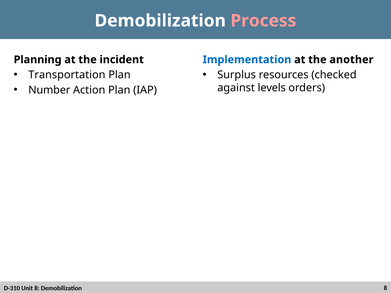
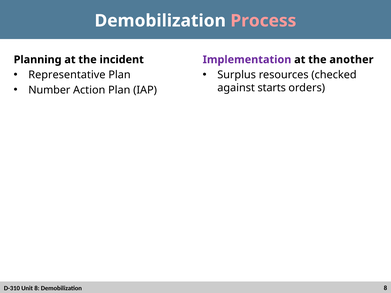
Implementation colour: blue -> purple
Transportation: Transportation -> Representative
levels: levels -> starts
